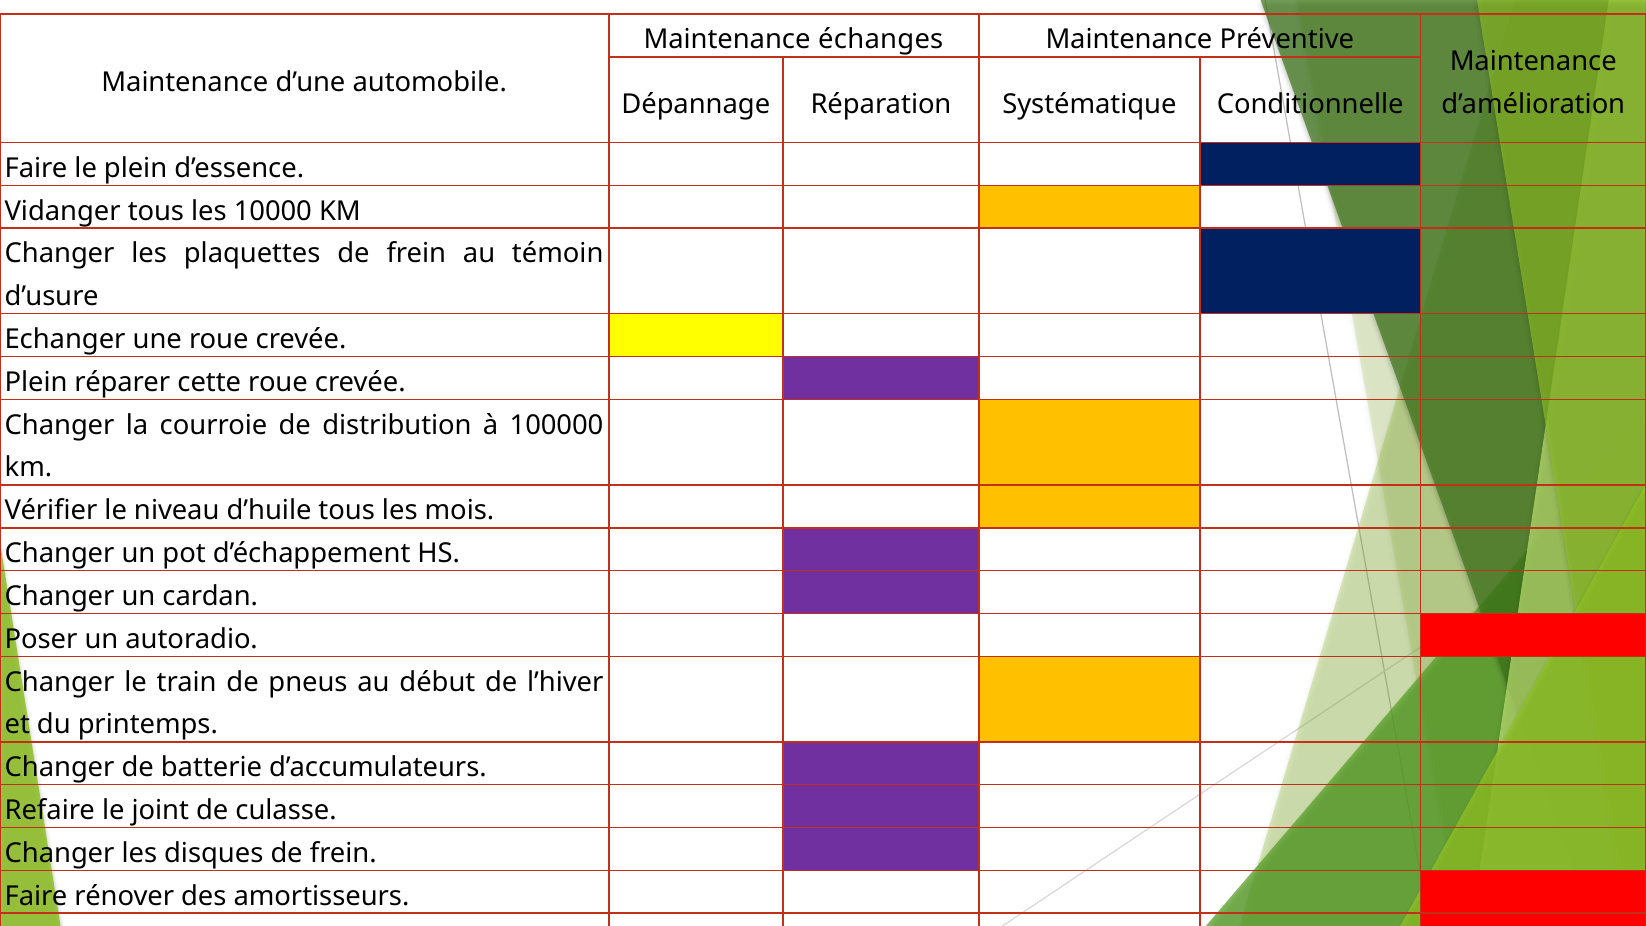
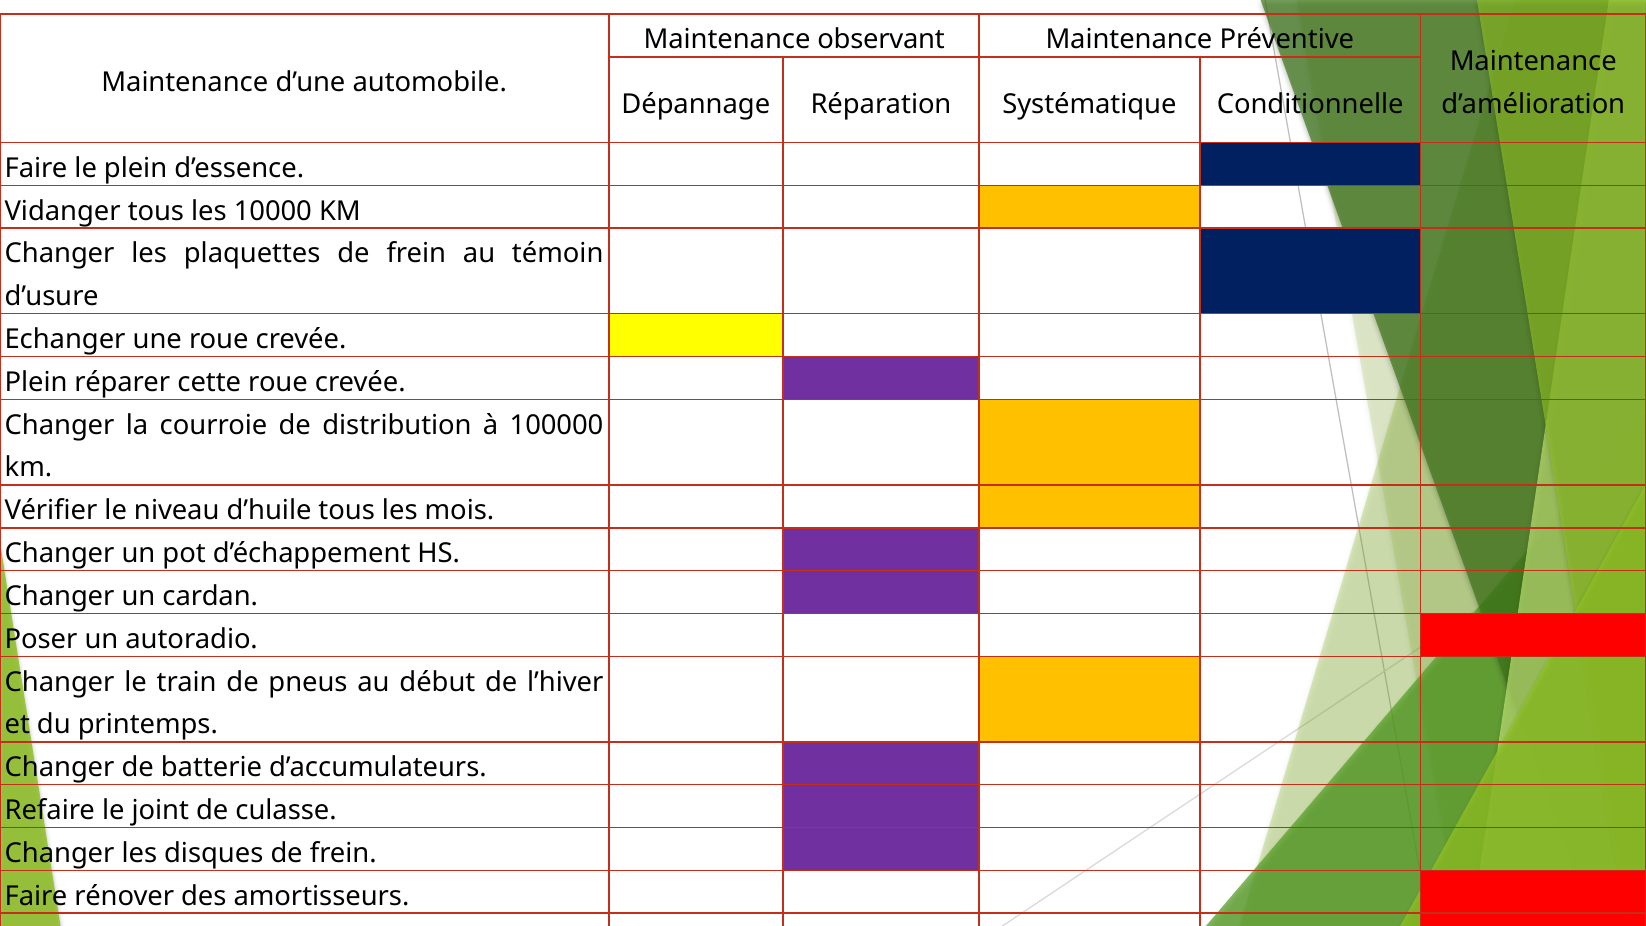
échanges: échanges -> observant
